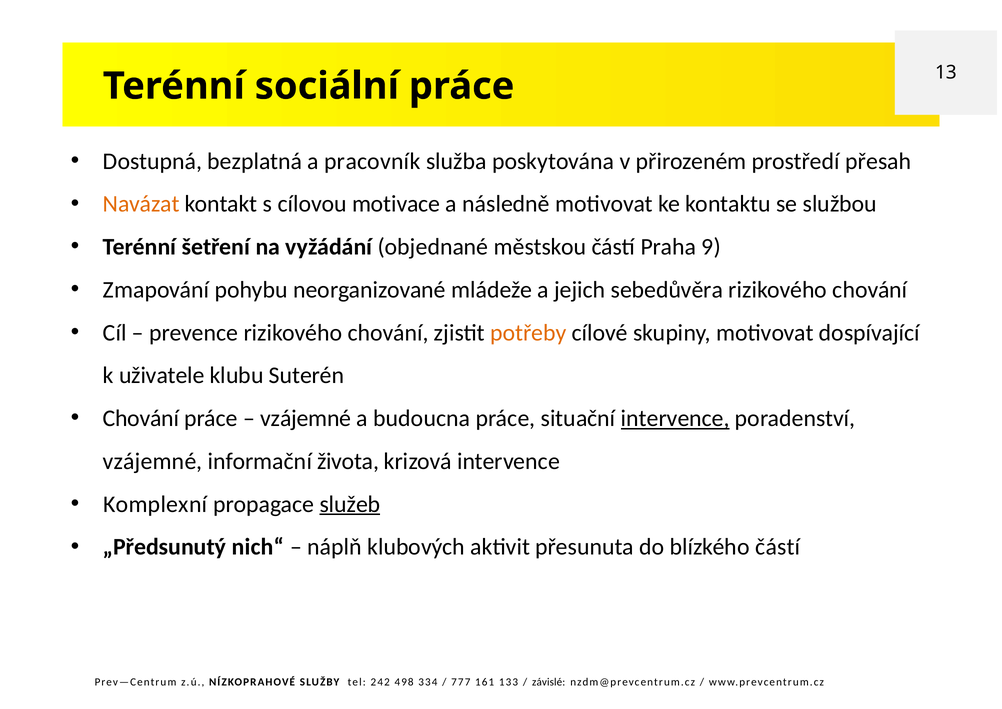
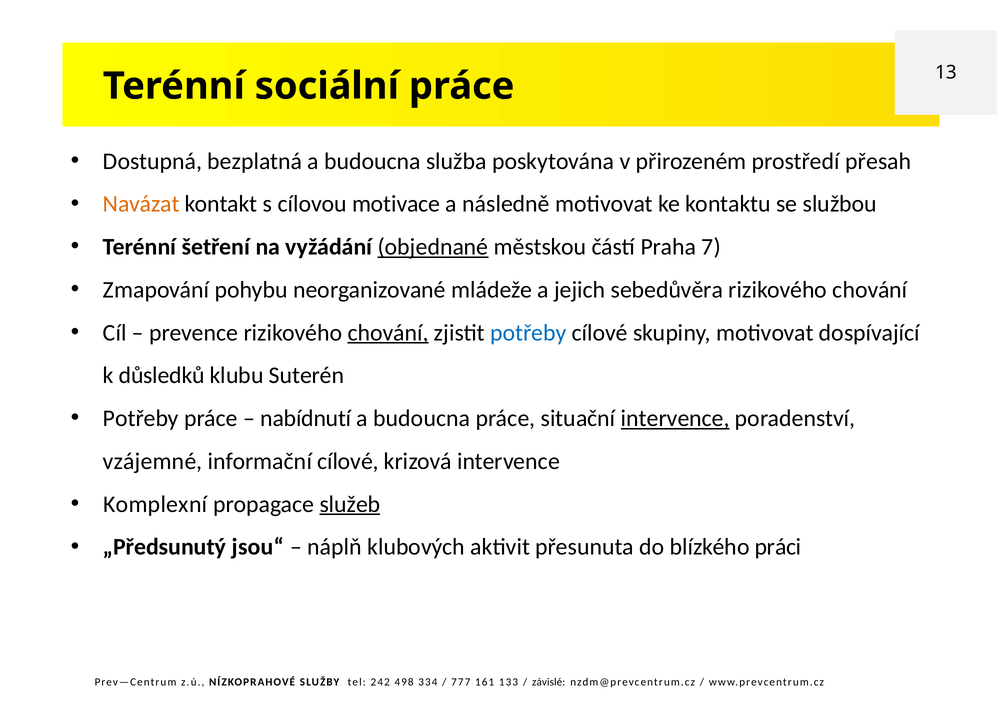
bezplatná a pracovník: pracovník -> budoucna
objednané underline: none -> present
9: 9 -> 7
chování at (388, 332) underline: none -> present
potřeby at (528, 332) colour: orange -> blue
uživatele: uživatele -> důsledků
Chování at (141, 418): Chování -> Potřeby
vzájemné at (306, 418): vzájemné -> nabídnutí
informační života: života -> cílové
nich“: nich“ -> jsou“
blízkého částí: částí -> práci
